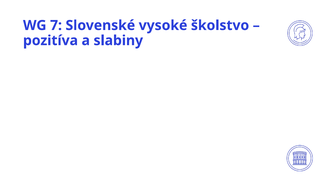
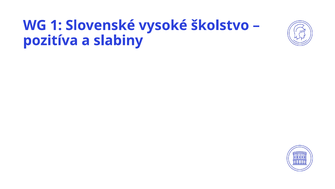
7: 7 -> 1
